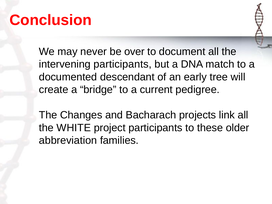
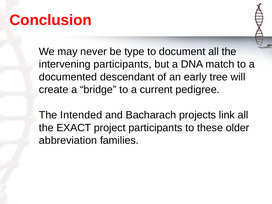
over: over -> type
Changes: Changes -> Intended
WHITE: WHITE -> EXACT
